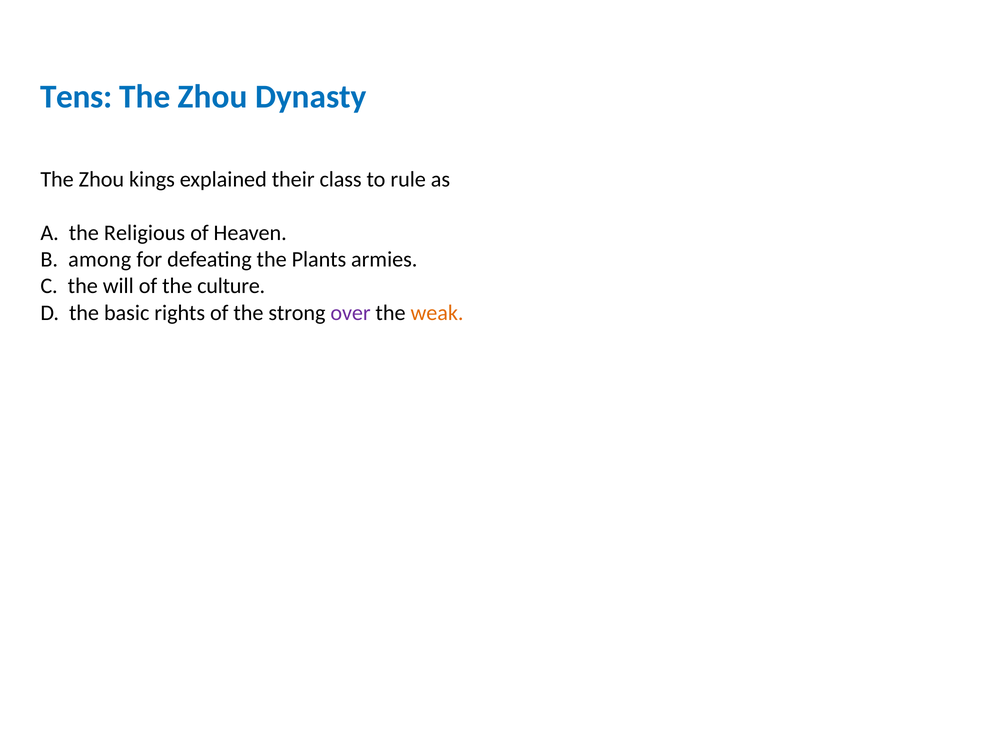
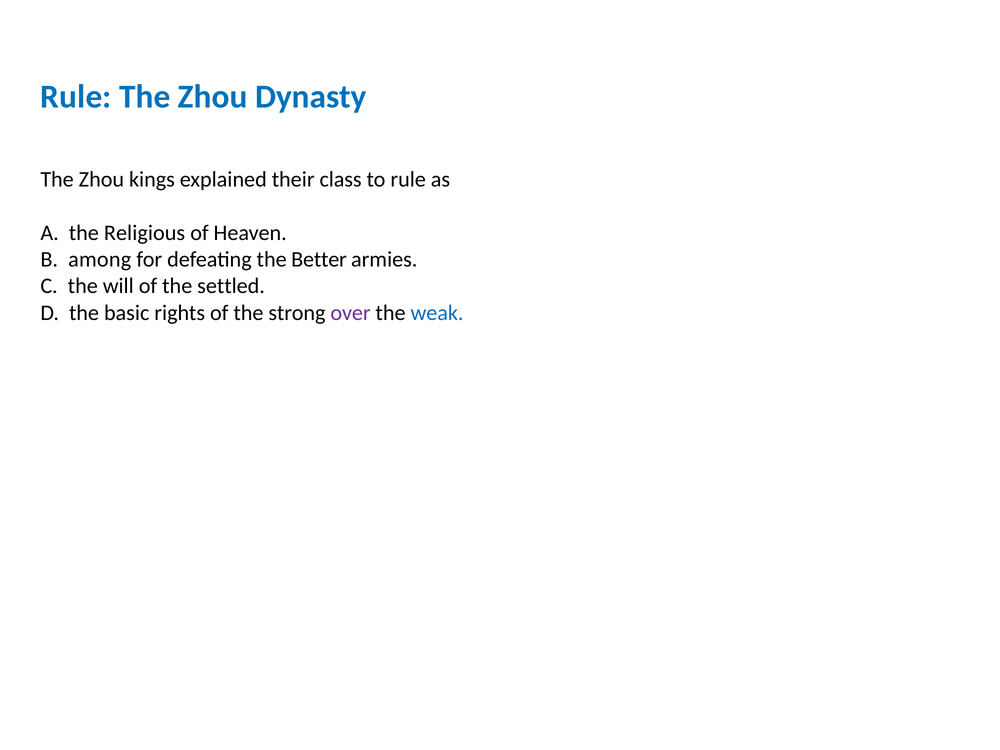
Tens at (76, 97): Tens -> Rule
Plants: Plants -> Better
culture: culture -> settled
weak colour: orange -> blue
